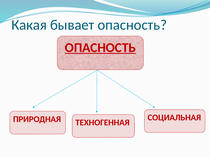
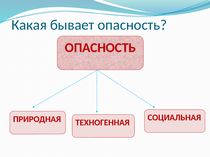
ОПАСНОСТЬ at (100, 48) underline: present -> none
